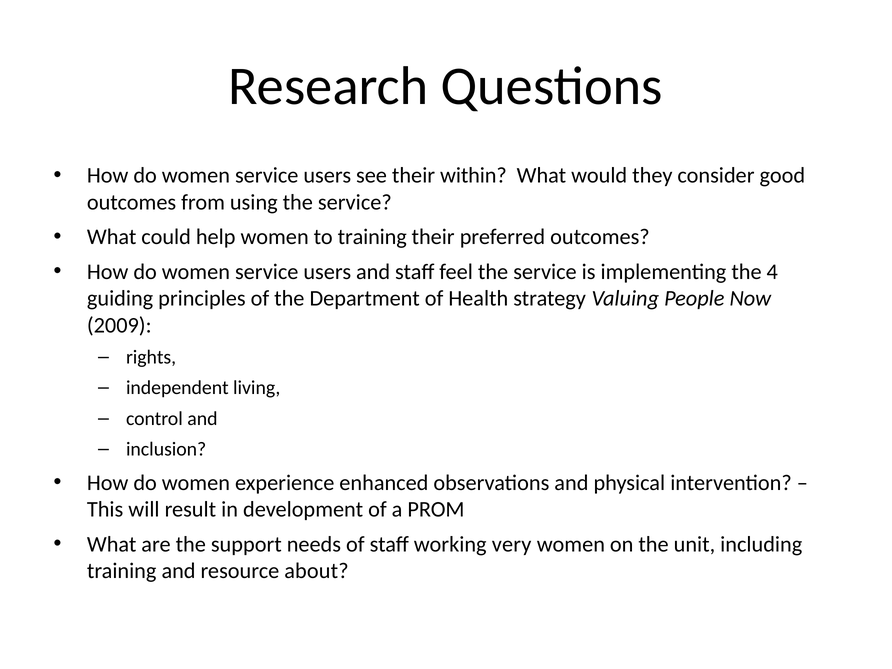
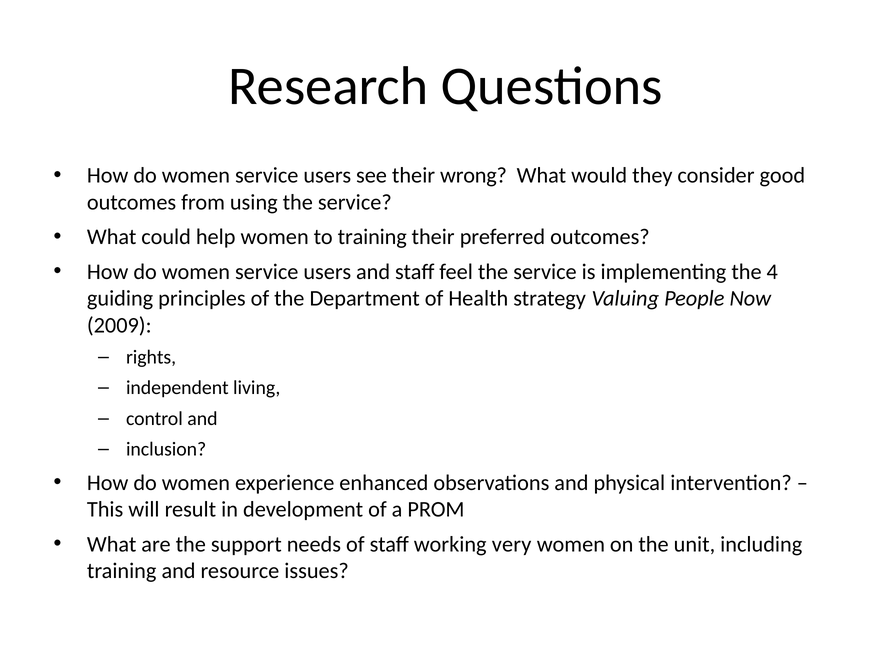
within: within -> wrong
about: about -> issues
